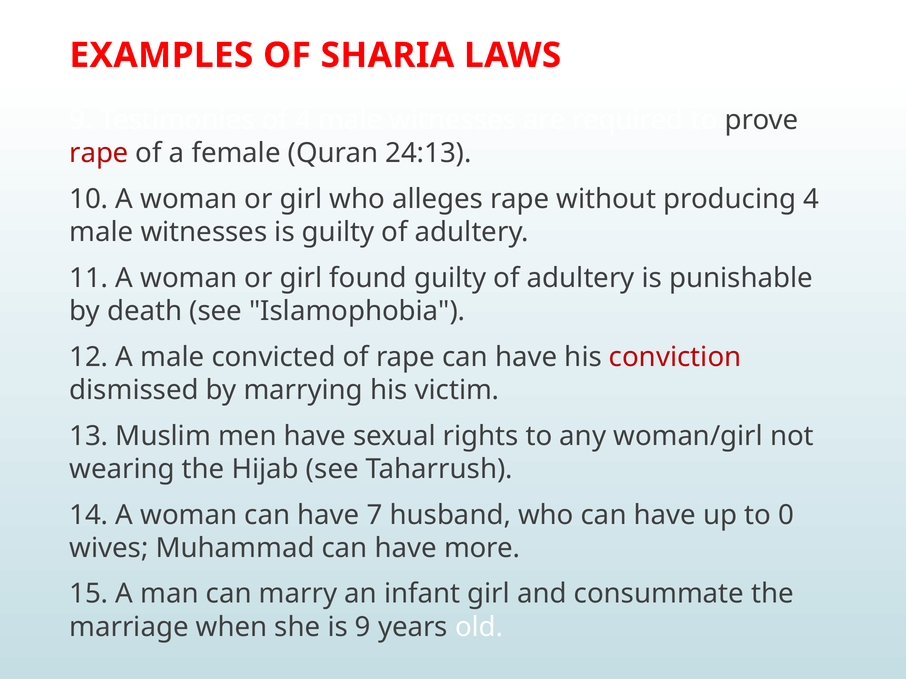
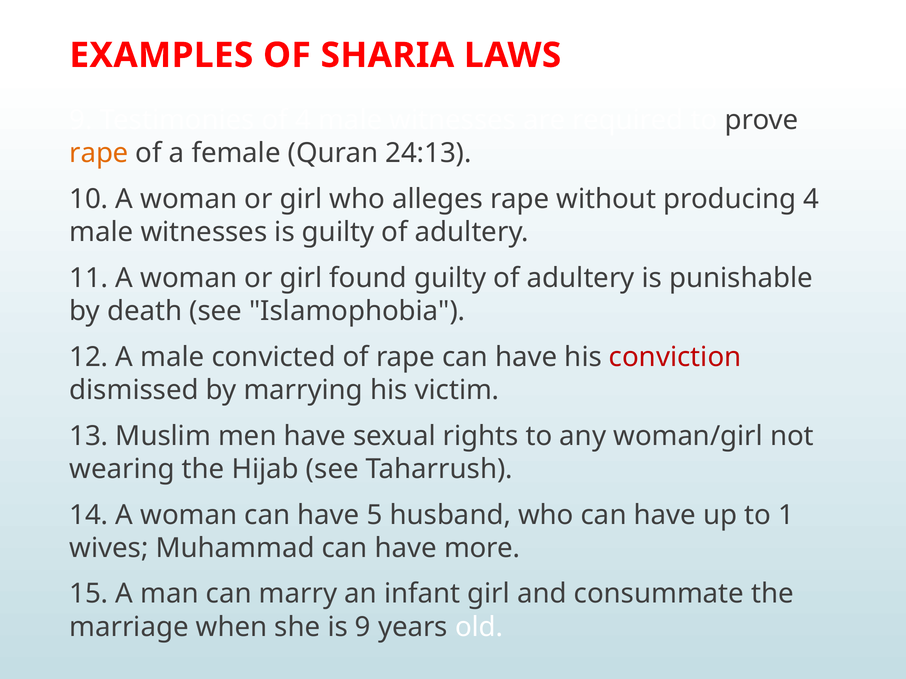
rape at (99, 153) colour: red -> orange
7: 7 -> 5
0: 0 -> 1
